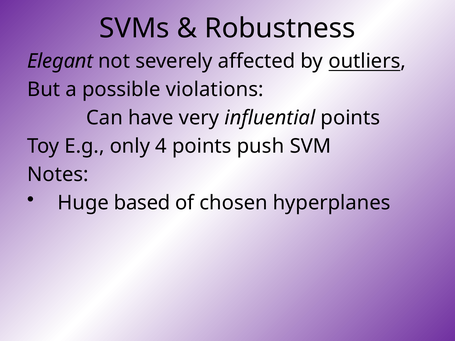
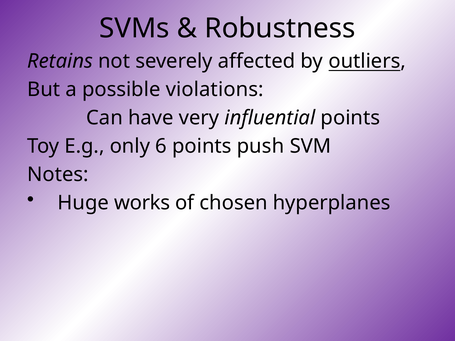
Elegant: Elegant -> Retains
4: 4 -> 6
based: based -> works
